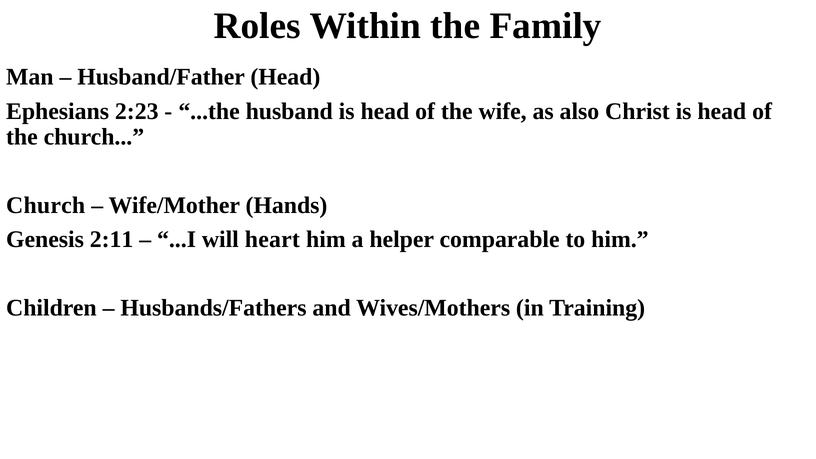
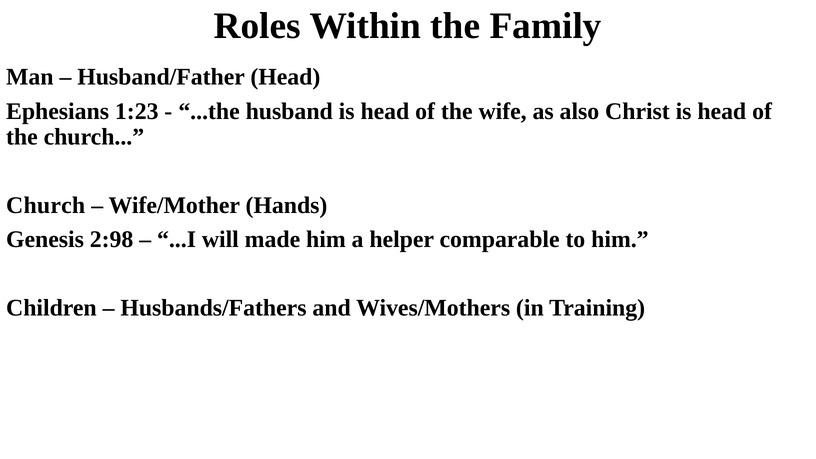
2:23: 2:23 -> 1:23
2:11: 2:11 -> 2:98
heart: heart -> made
